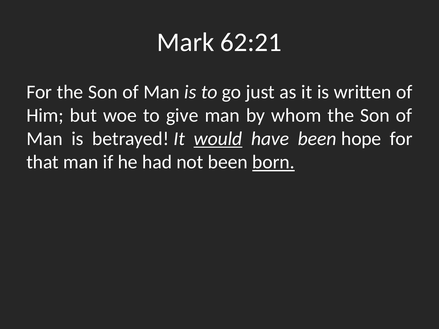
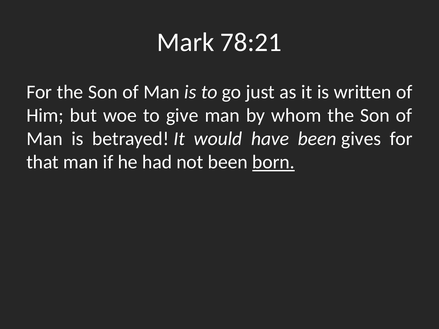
62:21: 62:21 -> 78:21
would underline: present -> none
hope: hope -> gives
